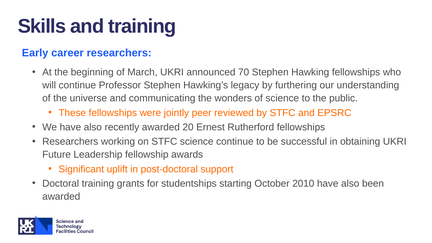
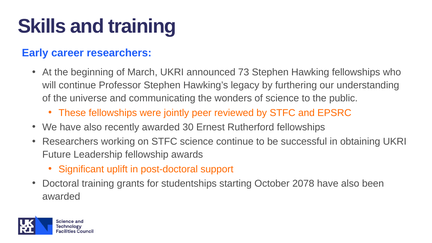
70: 70 -> 73
20: 20 -> 30
2010: 2010 -> 2078
